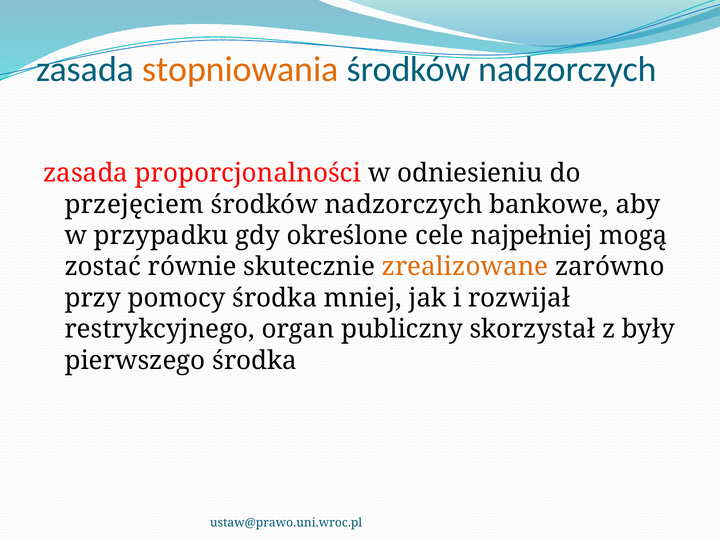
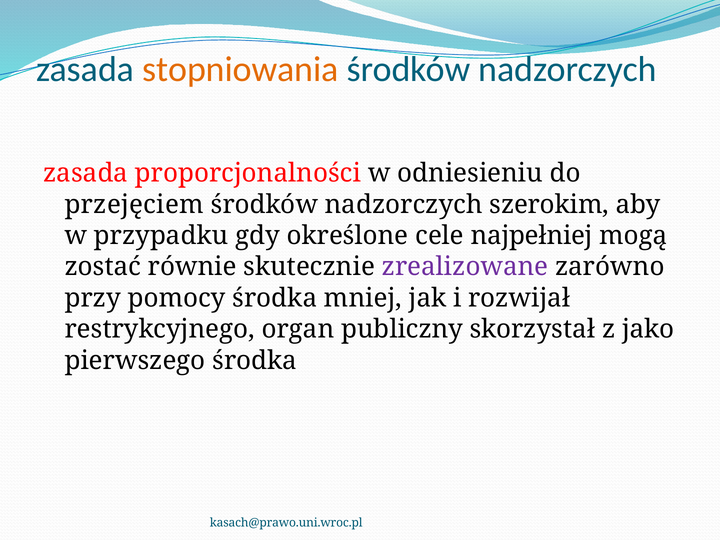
bankowe: bankowe -> szerokim
zrealizowane colour: orange -> purple
były: były -> jako
ustaw@prawo.uni.wroc.pl: ustaw@prawo.uni.wroc.pl -> kasach@prawo.uni.wroc.pl
